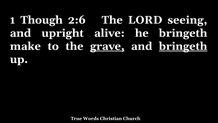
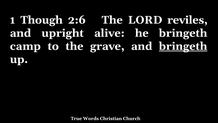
seeing: seeing -> reviles
make: make -> camp
grave underline: present -> none
